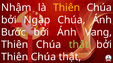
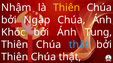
Bước: Bước -> Khóc
Vang: Vang -> Tung
thật at (79, 45) colour: light green -> light blue
